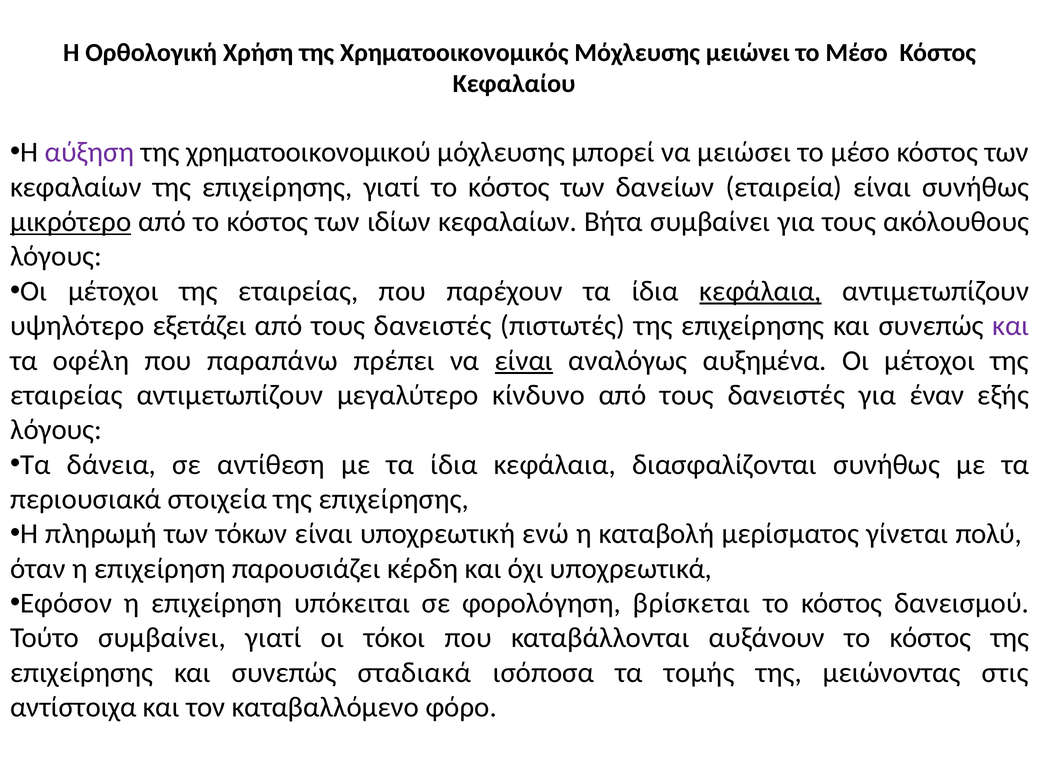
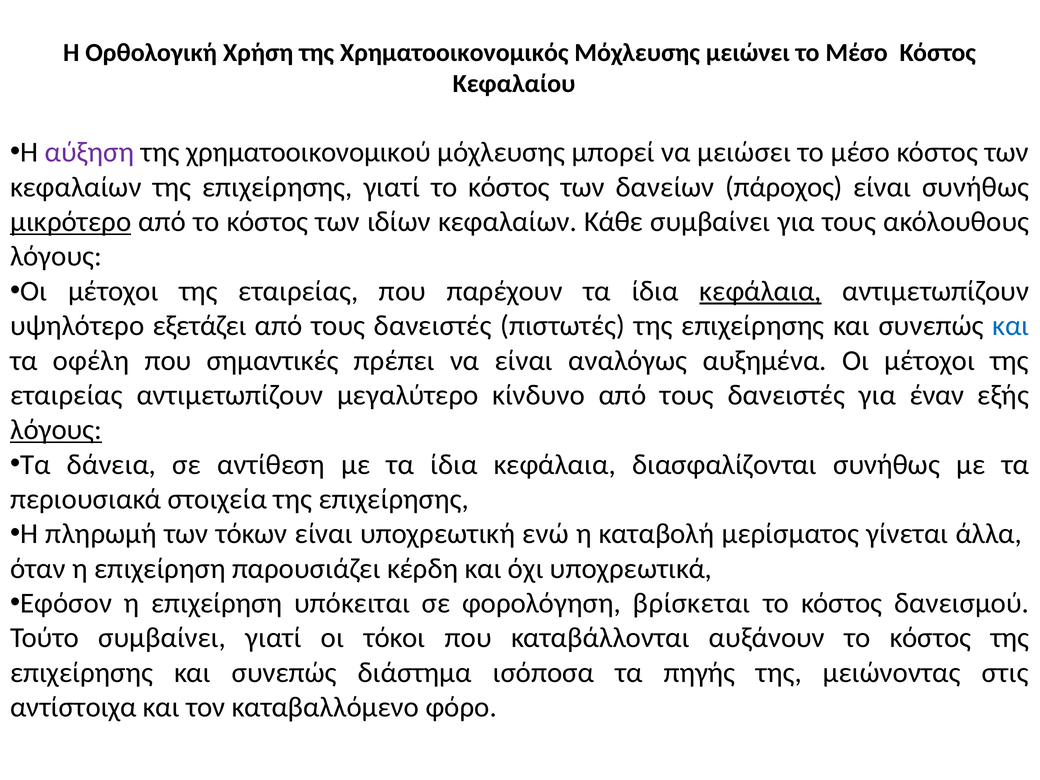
εταιρεία: εταιρεία -> πάροχος
Βήτα: Βήτα -> Κάθε
και at (1011, 326) colour: purple -> blue
παραπάνω: παραπάνω -> σημαντικές
είναι at (524, 360) underline: present -> none
λόγους at (56, 430) underline: none -> present
πολύ: πολύ -> άλλα
σταδιακά: σταδιακά -> διάστημα
τομής: τομής -> πηγής
